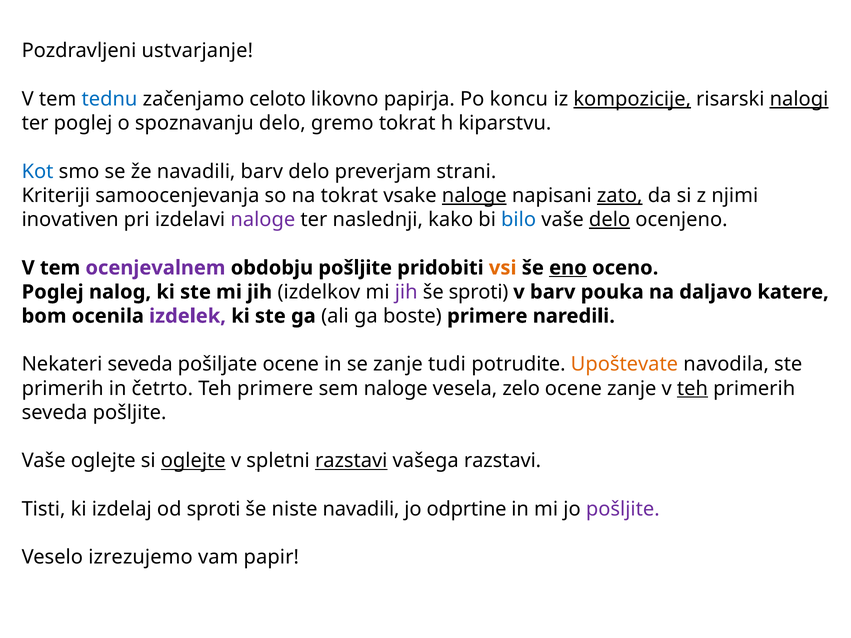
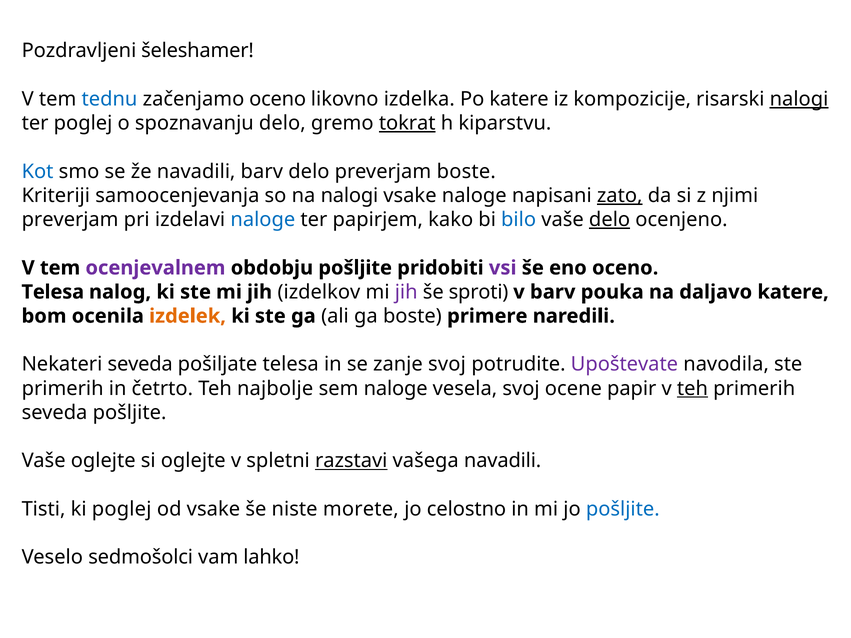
ustvarjanje: ustvarjanje -> šeleshamer
začenjamo celoto: celoto -> oceno
papirja: papirja -> izdelka
Po koncu: koncu -> katere
kompozicije underline: present -> none
tokrat at (407, 123) underline: none -> present
preverjam strani: strani -> boste
na tokrat: tokrat -> nalogi
naloge at (474, 196) underline: present -> none
inovativen at (70, 220): inovativen -> preverjam
naloge at (263, 220) colour: purple -> blue
naslednji: naslednji -> papirjem
vsi colour: orange -> purple
eno underline: present -> none
Poglej at (53, 292): Poglej -> Telesa
izdelek colour: purple -> orange
pošiljate ocene: ocene -> telesa
zanje tudi: tudi -> svoj
Upoštevate colour: orange -> purple
Teh primere: primere -> najbolje
vesela zelo: zelo -> svoj
ocene zanje: zanje -> papir
oglejte at (193, 461) underline: present -> none
vašega razstavi: razstavi -> navadili
ki izdelaj: izdelaj -> poglej
od sproti: sproti -> vsake
niste navadili: navadili -> morete
odprtine: odprtine -> celostno
pošljite at (623, 509) colour: purple -> blue
izrezujemo: izrezujemo -> sedmošolci
papir: papir -> lahko
